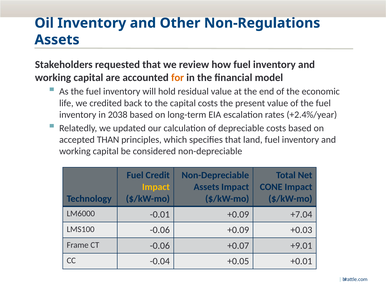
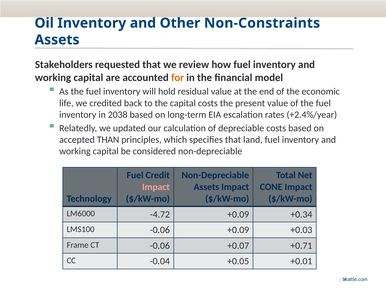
Non-Regulations: Non-Regulations -> Non-Constraints
Impact at (156, 187) colour: yellow -> pink
-0.01: -0.01 -> -4.72
+7.04: +7.04 -> +0.34
+9.01: +9.01 -> +0.71
